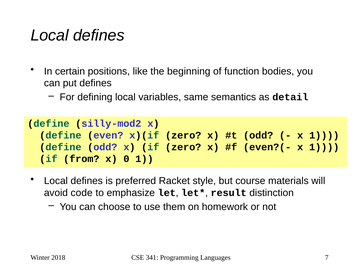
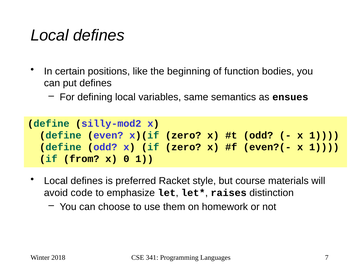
detail: detail -> ensues
result: result -> raises
